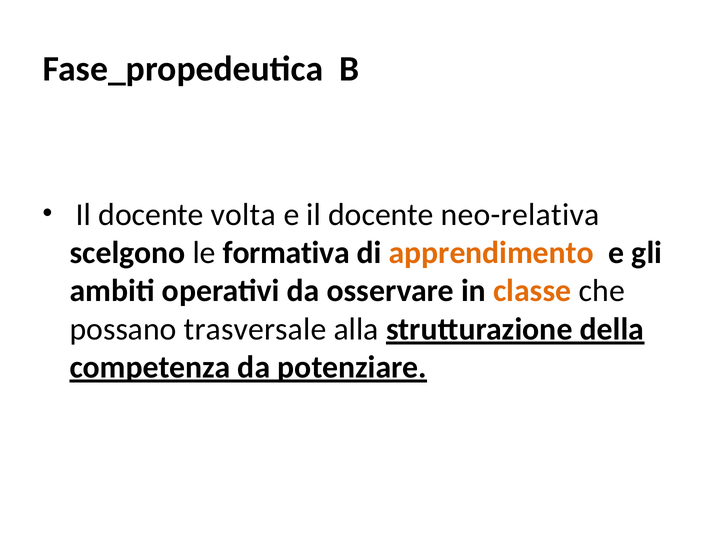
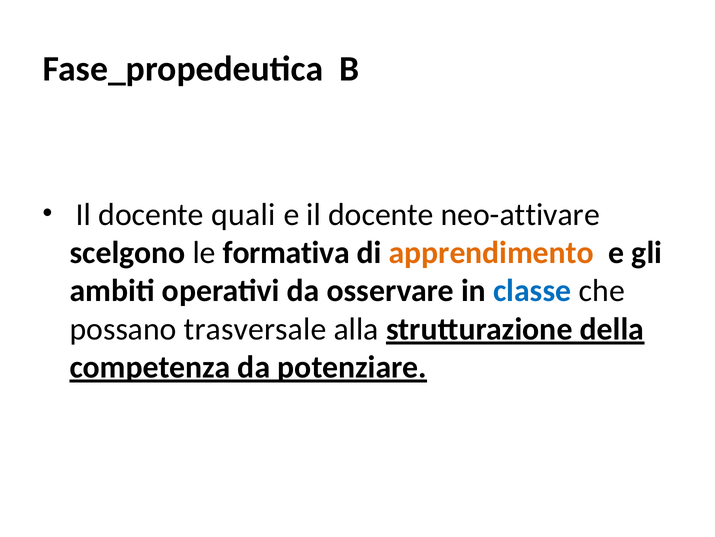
volta: volta -> quali
neo-relativa: neo-relativa -> neo-attivare
classe colour: orange -> blue
